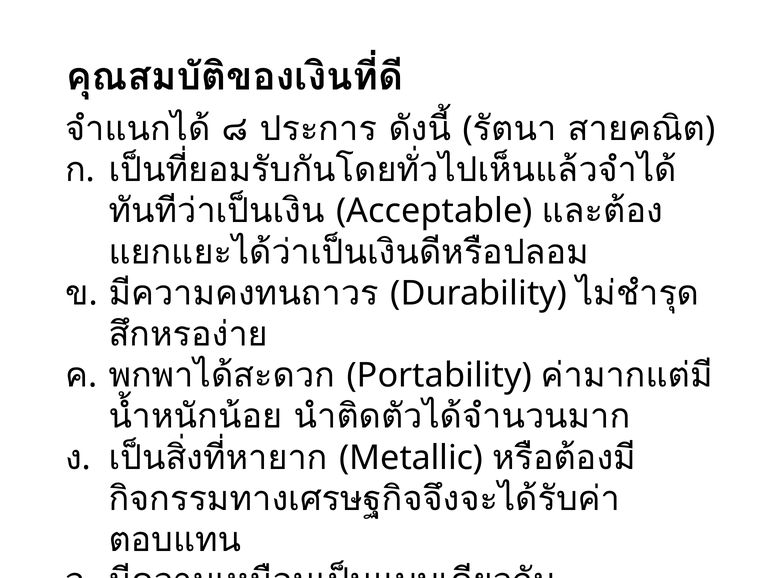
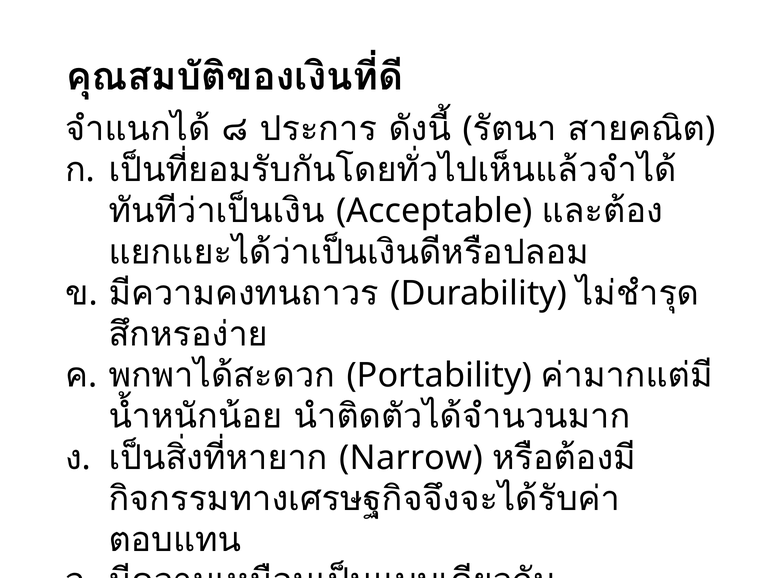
Metallic: Metallic -> Narrow
